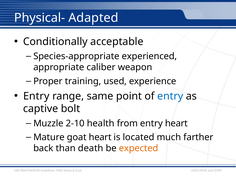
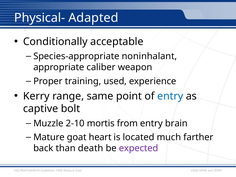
experienced: experienced -> noninhalant
Entry at (36, 96): Entry -> Kerry
health: health -> mortis
entry heart: heart -> brain
expected colour: orange -> purple
